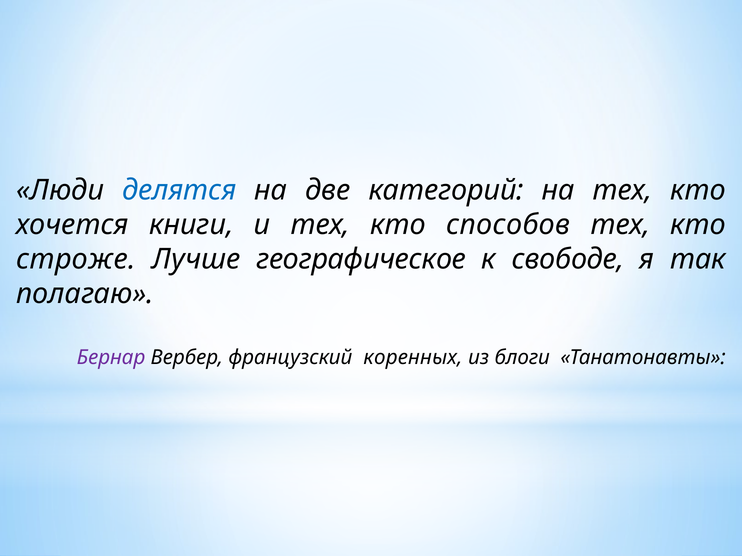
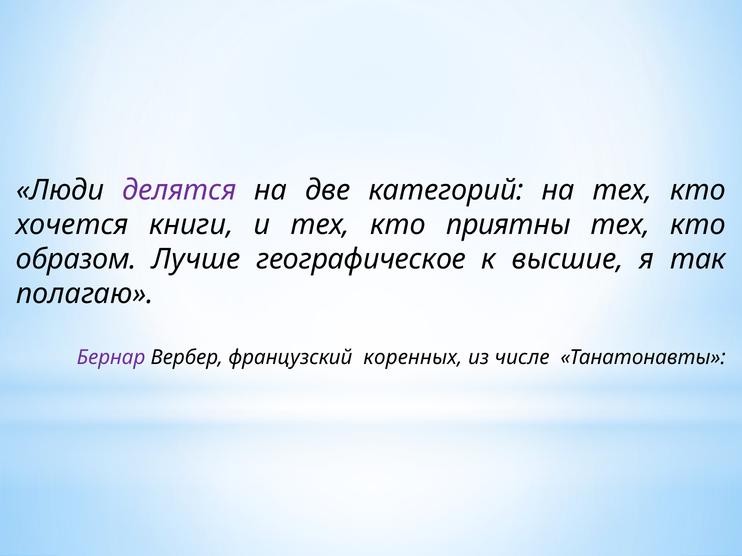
делятся colour: blue -> purple
способов: способов -> приятны
строже: строже -> образом
свободе: свободе -> высшие
блоги: блоги -> числе
